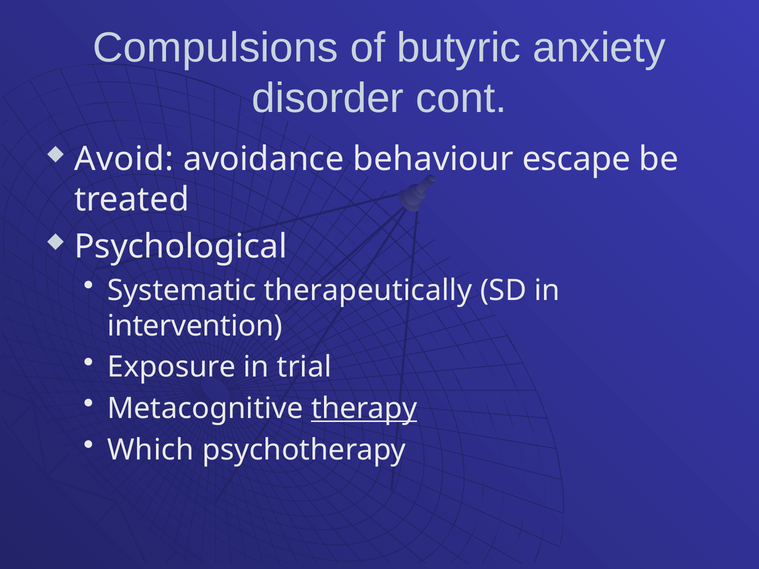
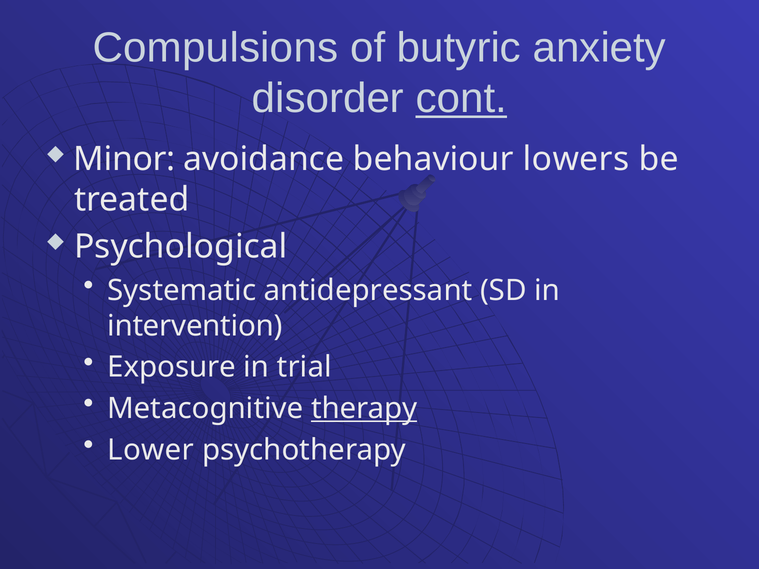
cont underline: none -> present
Avoid: Avoid -> Minor
escape: escape -> lowers
therapeutically: therapeutically -> antidepressant
Which: Which -> Lower
